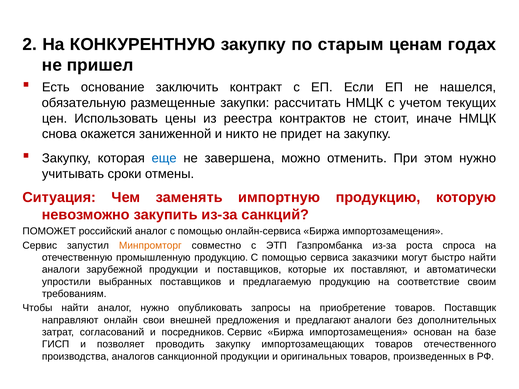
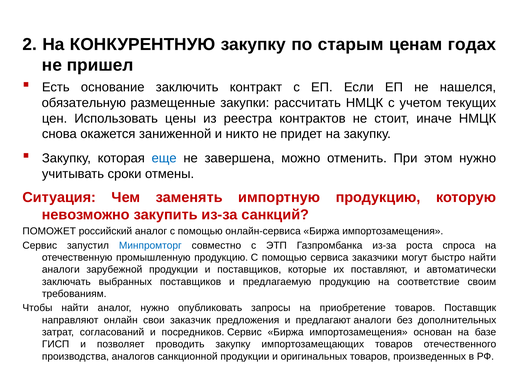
Минпромторг colour: orange -> blue
упростили: упростили -> заключать
внешней: внешней -> заказчик
